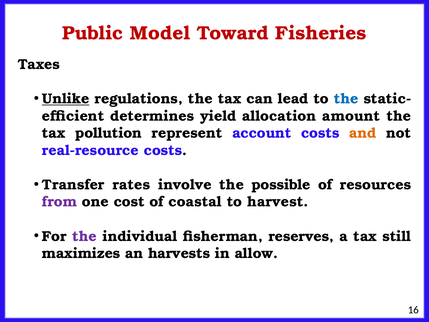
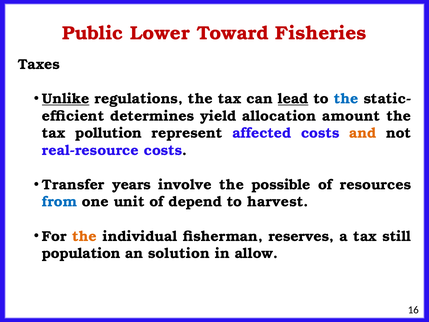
Model: Model -> Lower
lead underline: none -> present
account: account -> affected
rates: rates -> years
from colour: purple -> blue
cost: cost -> unit
coastal: coastal -> depend
the at (85, 236) colour: purple -> orange
maximizes: maximizes -> population
harvests: harvests -> solution
